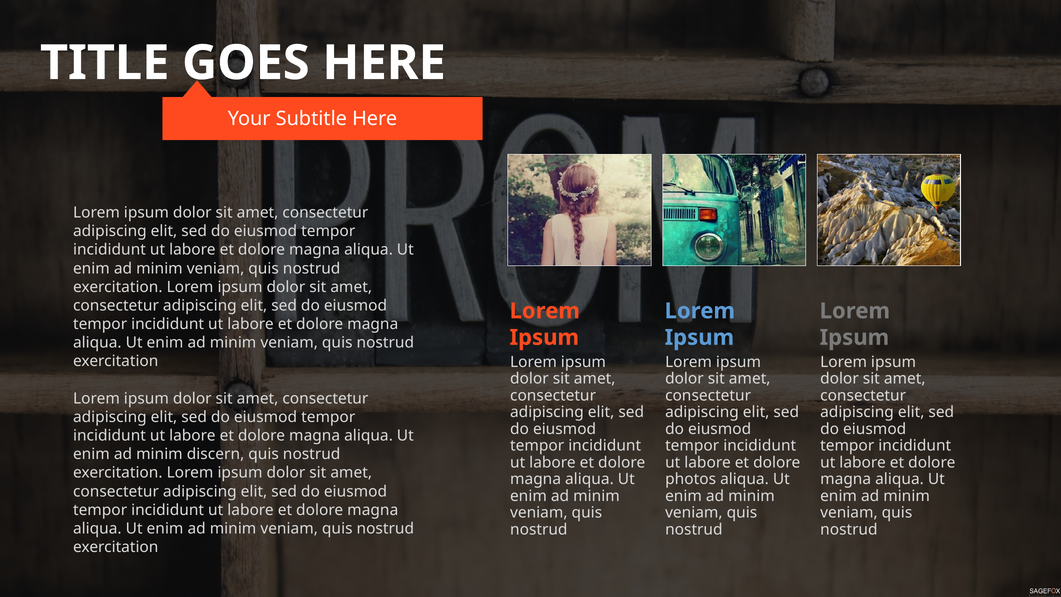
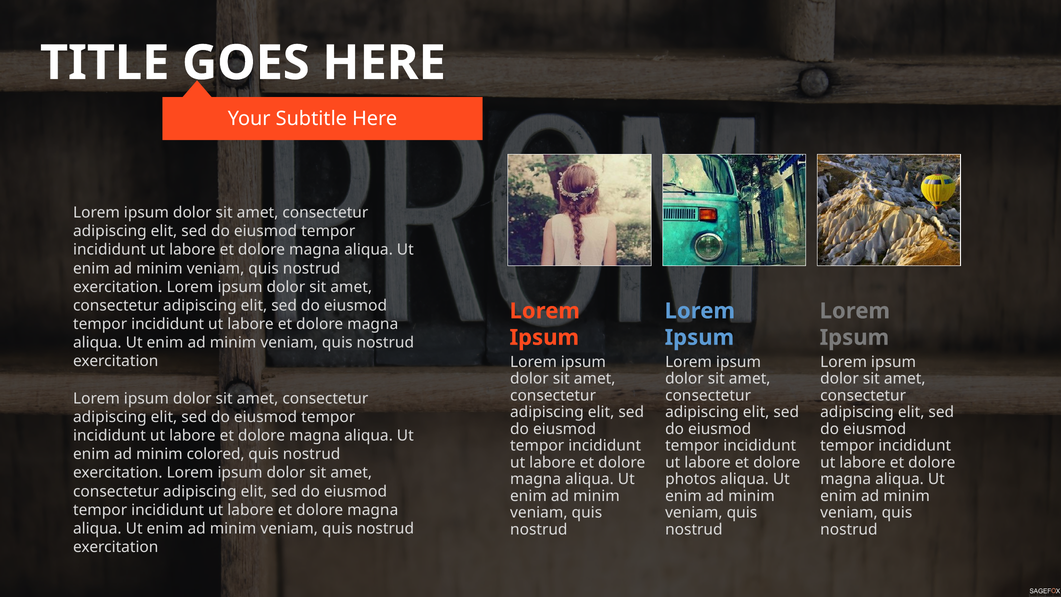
discern: discern -> colored
